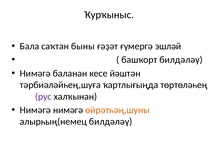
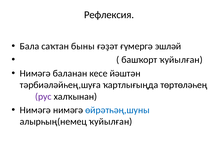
Ҡурҡыныс: Ҡурҡыныс -> Рефлексия
башҡорт билдәләү: билдәләү -> ҡуйылған
өйрәтһәң,шуны colour: orange -> blue
алырһың(немец билдәләү: билдәләү -> ҡуйылған
